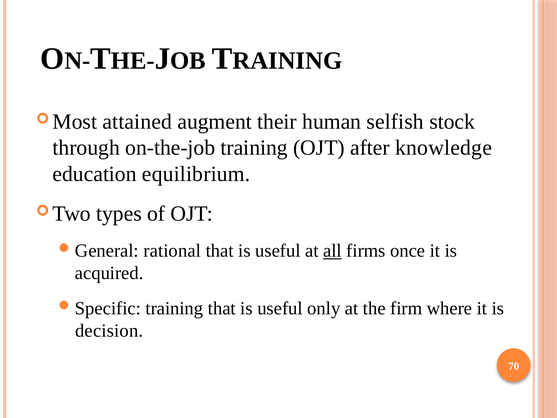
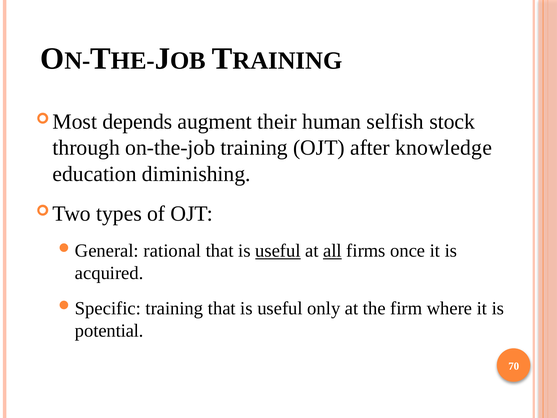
attained: attained -> depends
equilibrium: equilibrium -> diminishing
useful at (278, 251) underline: none -> present
decision: decision -> potential
